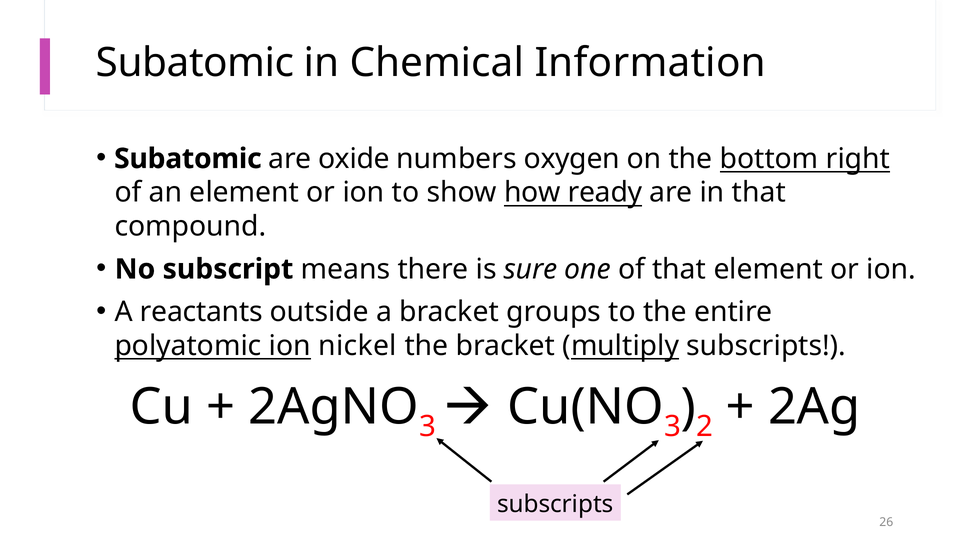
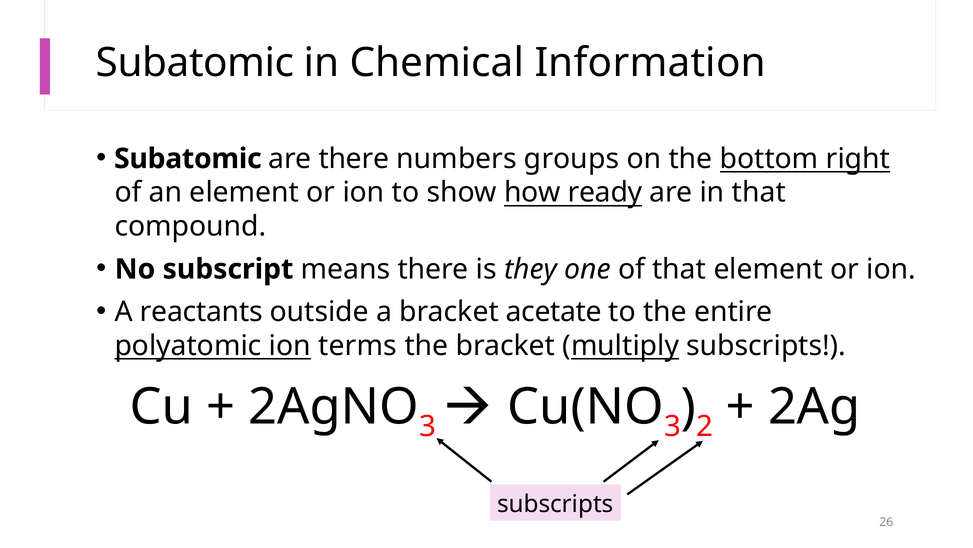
are oxide: oxide -> there
oxygen: oxygen -> groups
sure: sure -> they
groups: groups -> acetate
nickel: nickel -> terms
